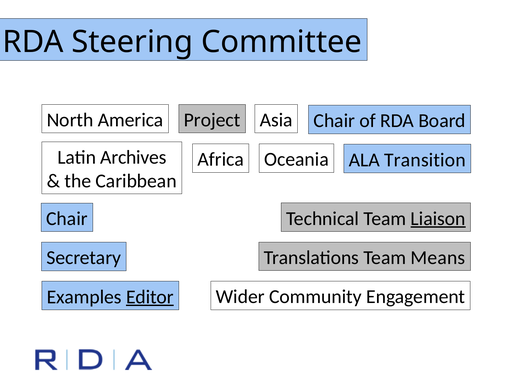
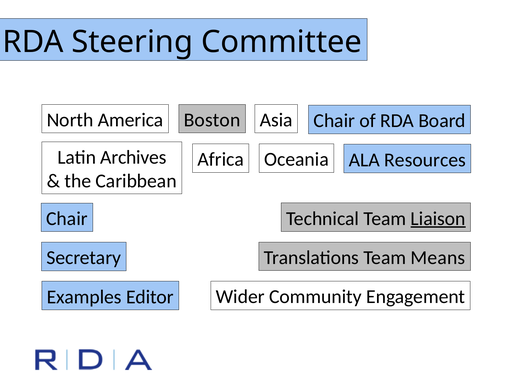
Project: Project -> Boston
Transition: Transition -> Resources
Editor underline: present -> none
